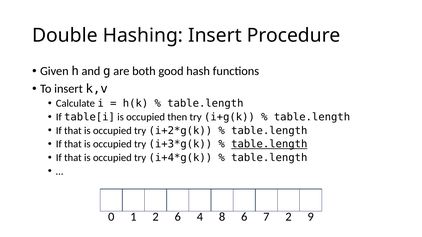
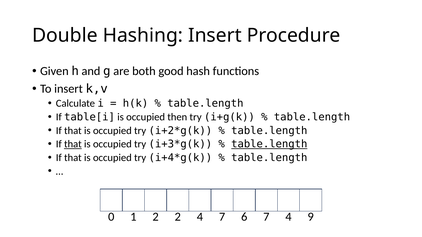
that at (73, 144) underline: none -> present
2 6: 6 -> 2
4 8: 8 -> 7
7 2: 2 -> 4
